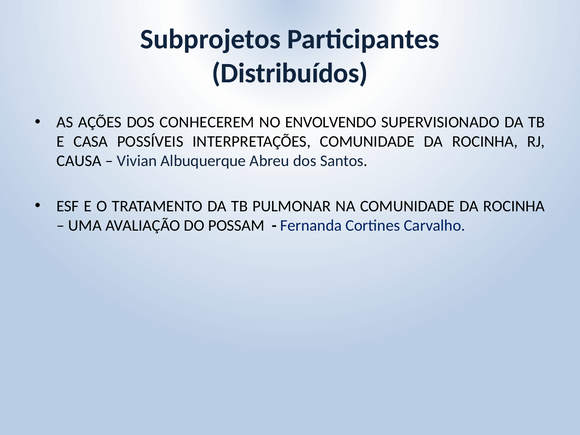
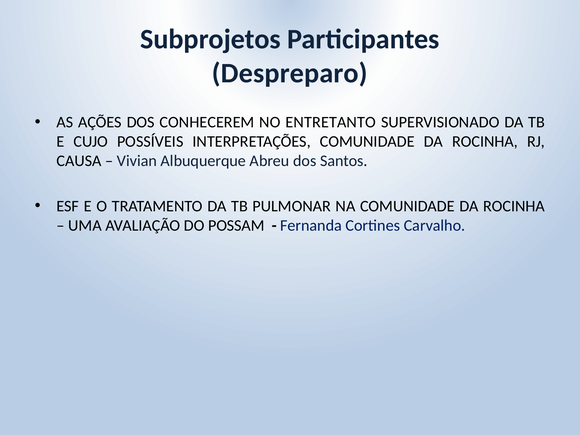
Distribuídos: Distribuídos -> Despreparo
ENVOLVENDO: ENVOLVENDO -> ENTRETANTO
CASA: CASA -> CUJO
